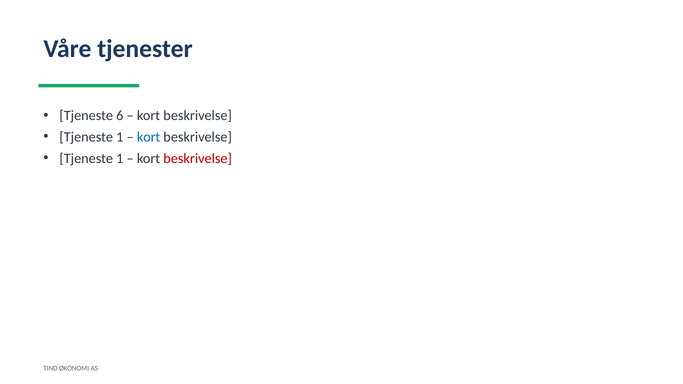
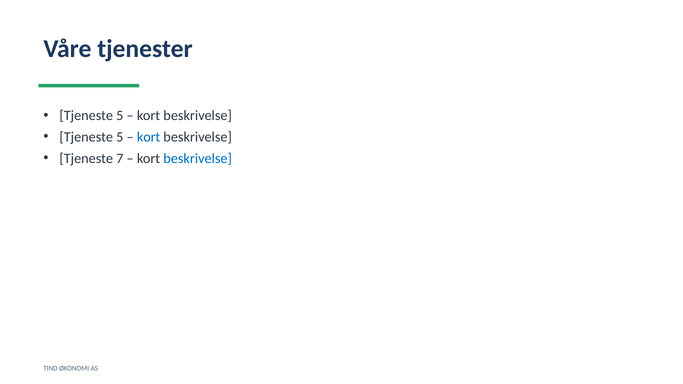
6 at (120, 116): 6 -> 5
1 at (120, 137): 1 -> 5
1 at (120, 158): 1 -> 7
beskrivelse at (198, 158) colour: red -> blue
